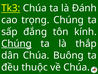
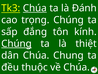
Chúa at (35, 8) underline: none -> present
thắp: thắp -> thiệt
Buông: Buông -> Chung
